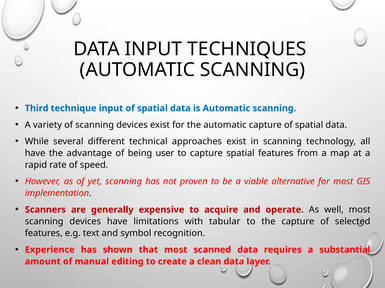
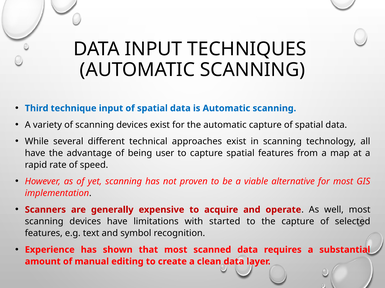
tabular: tabular -> started
